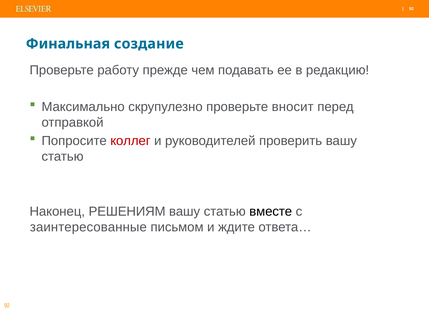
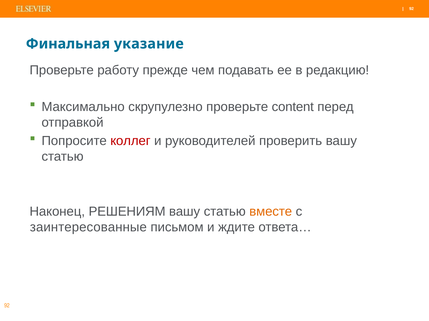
создание: создание -> указание
вносит: вносит -> content
вместе colour: black -> orange
